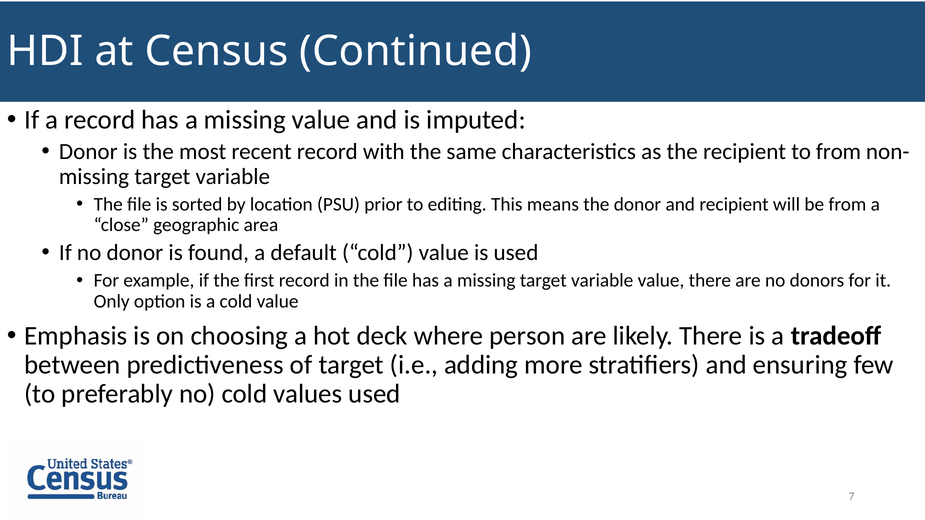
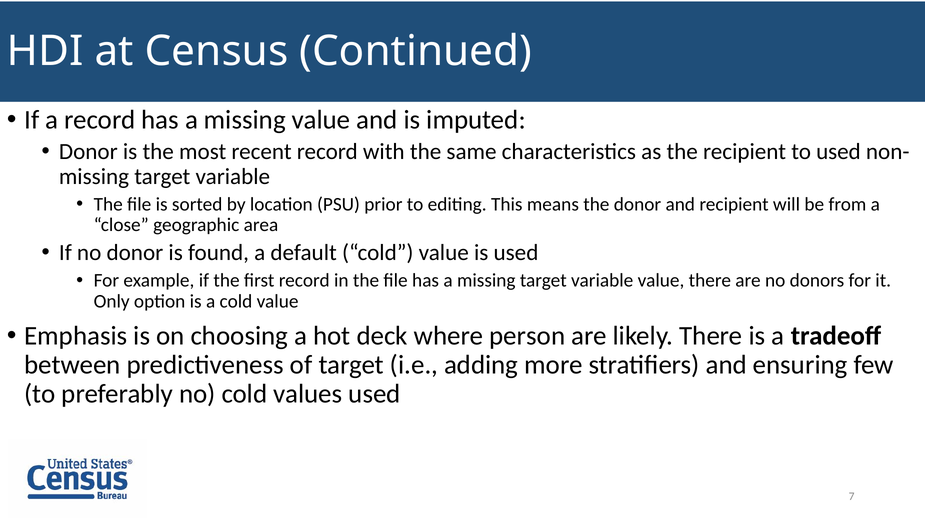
to from: from -> used
